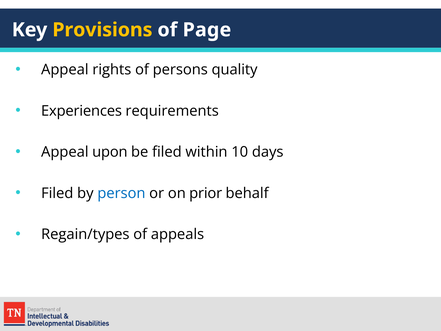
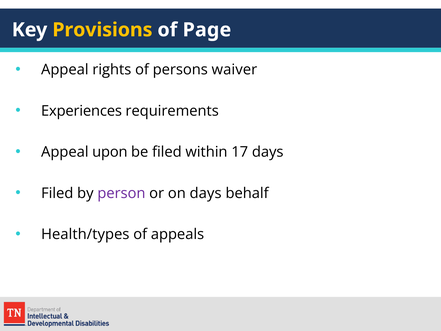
quality: quality -> waiver
10: 10 -> 17
person colour: blue -> purple
on prior: prior -> days
Regain/types: Regain/types -> Health/types
